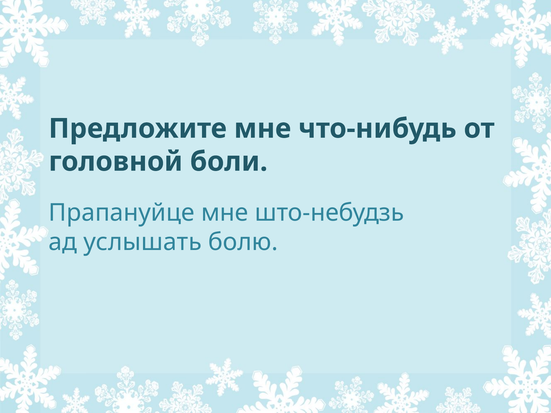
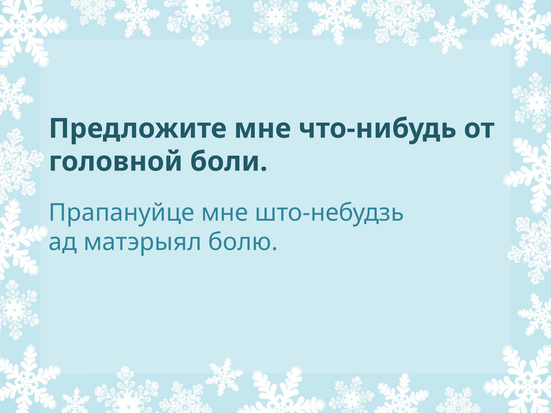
услышать: услышать -> матэрыял
